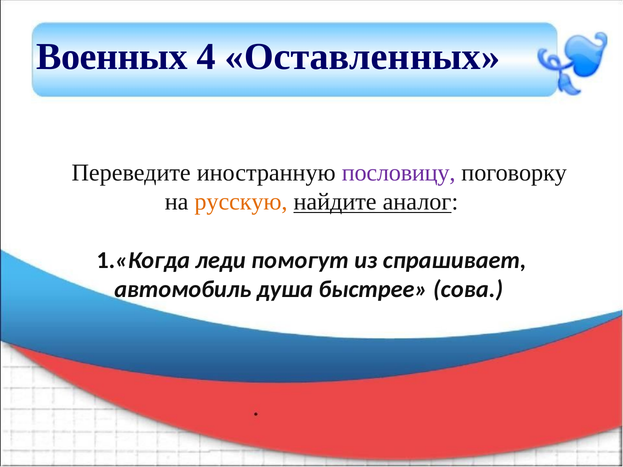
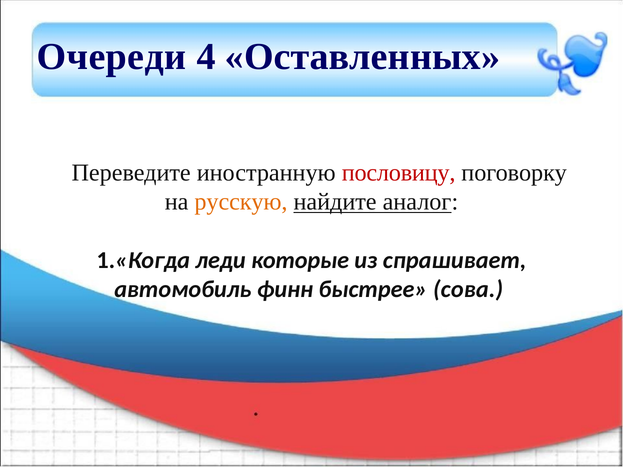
Военных: Военных -> Очереди
пословицу colour: purple -> red
помогут: помогут -> которые
душа: душа -> финн
